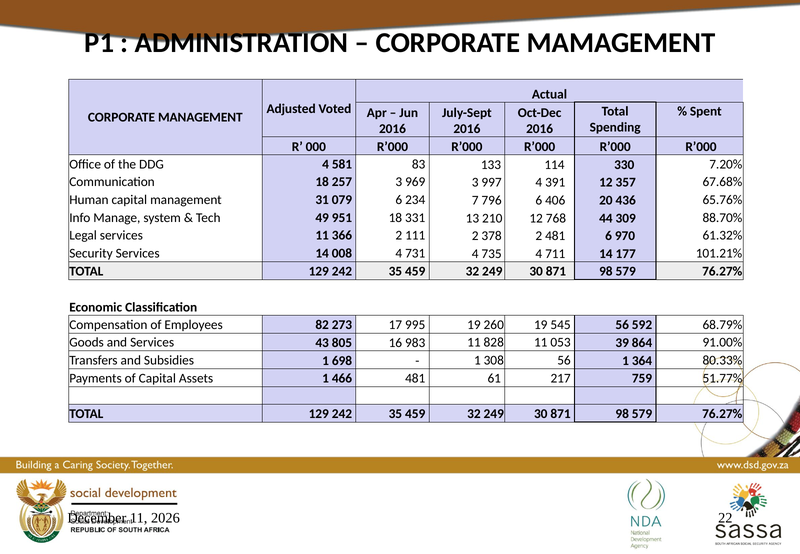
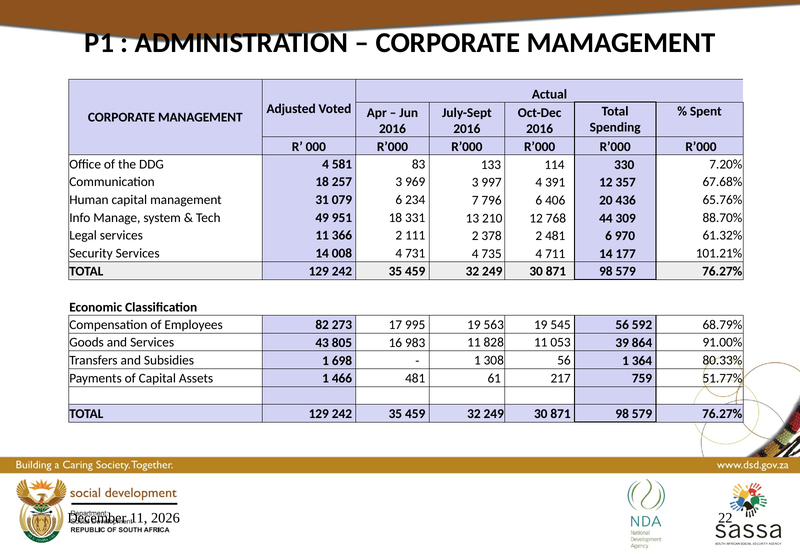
260: 260 -> 563
